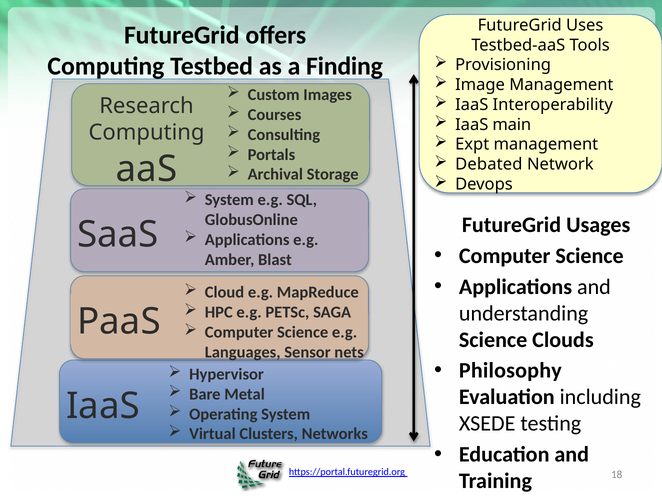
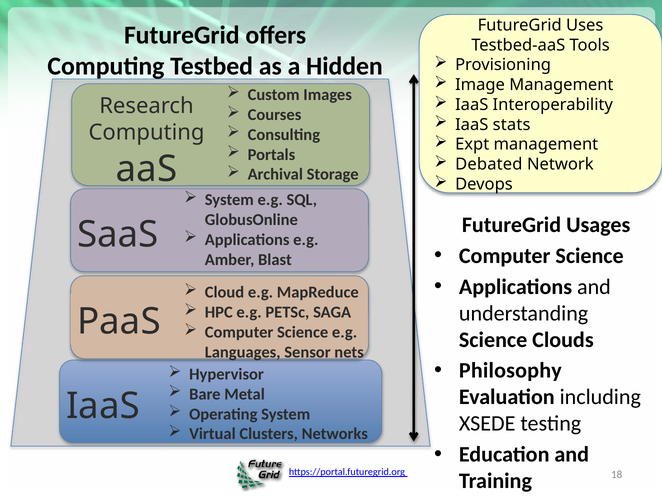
Finding: Finding -> Hidden
main: main -> stats
